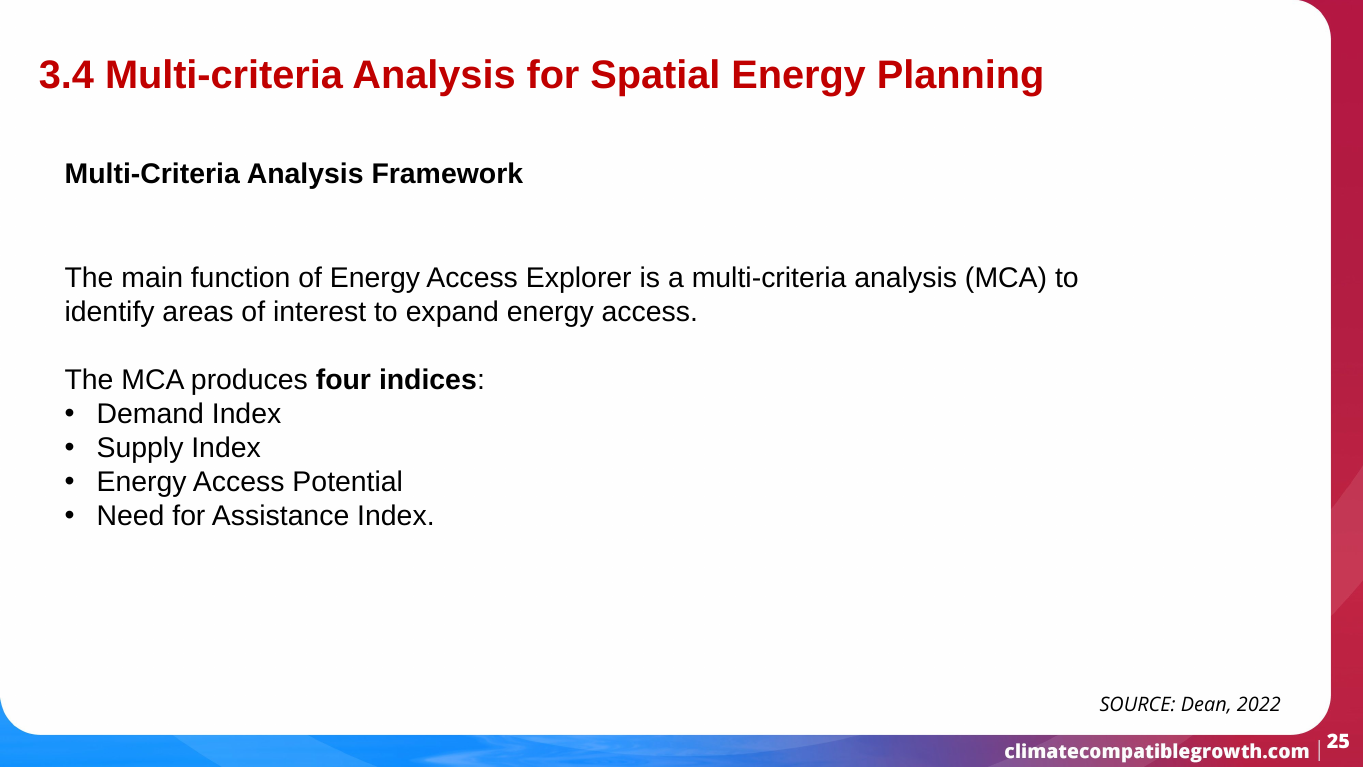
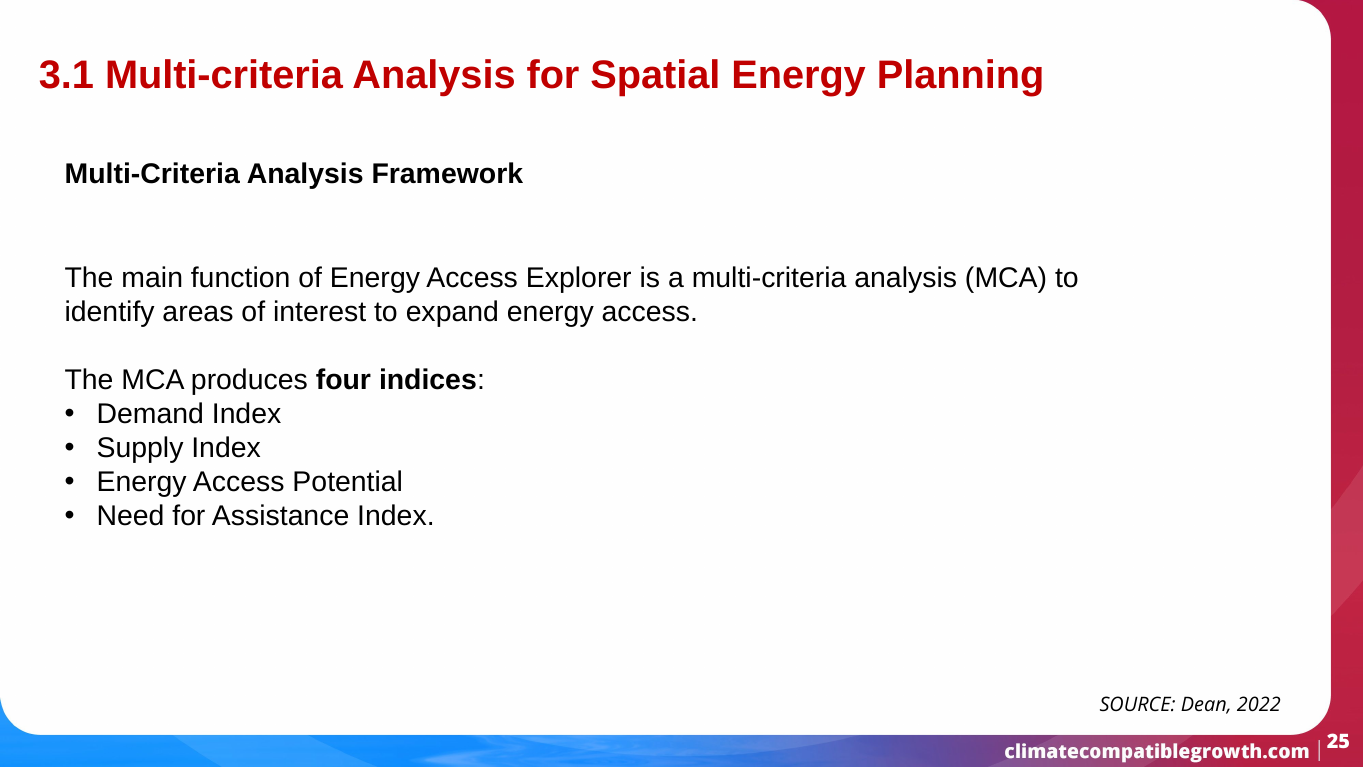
3.4: 3.4 -> 3.1
